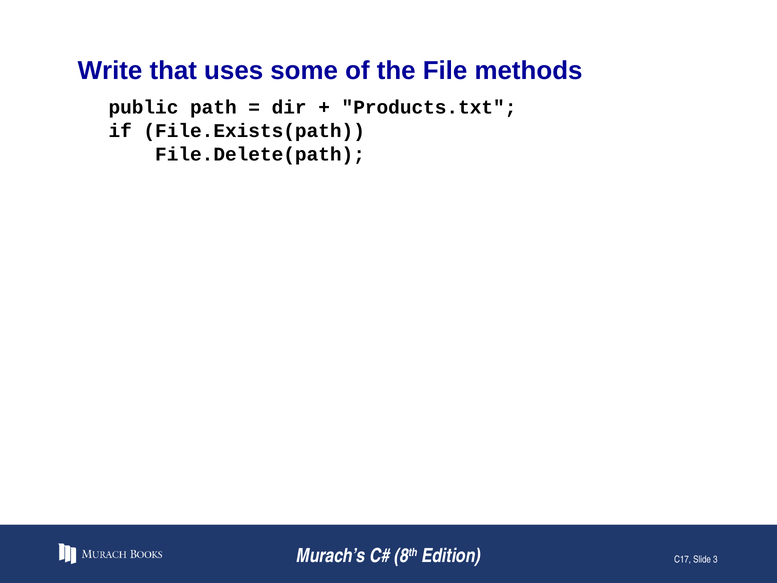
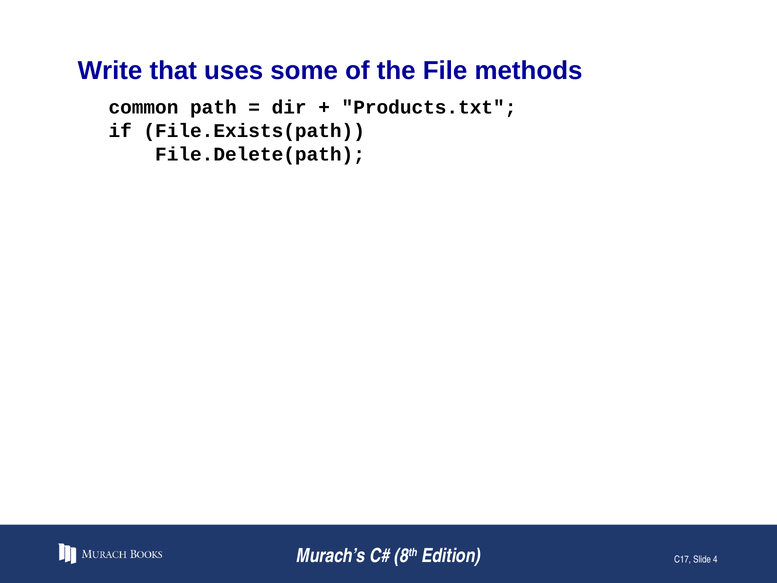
public: public -> common
3: 3 -> 4
